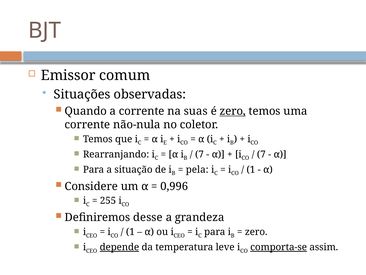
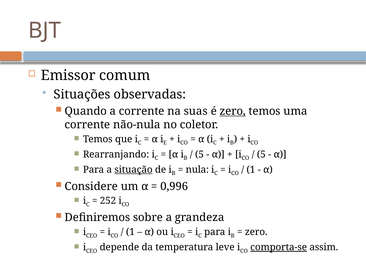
7 at (199, 154): 7 -> 5
7 at (261, 154): 7 -> 5
situação underline: none -> present
pela: pela -> nula
255: 255 -> 252
desse: desse -> sobre
depende underline: present -> none
